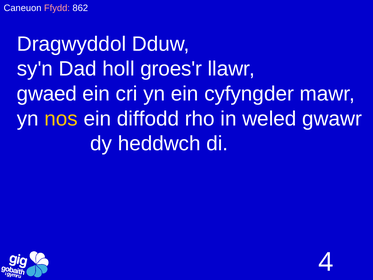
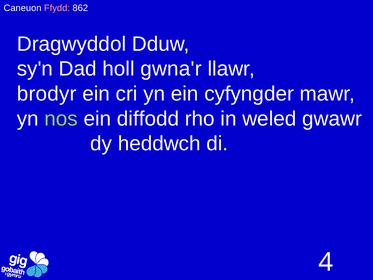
groes'r: groes'r -> gwna'r
gwaed: gwaed -> brodyr
nos colour: yellow -> light green
